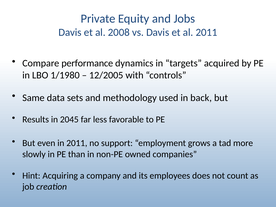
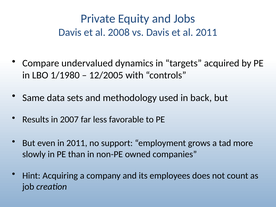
performance: performance -> undervalued
2045: 2045 -> 2007
